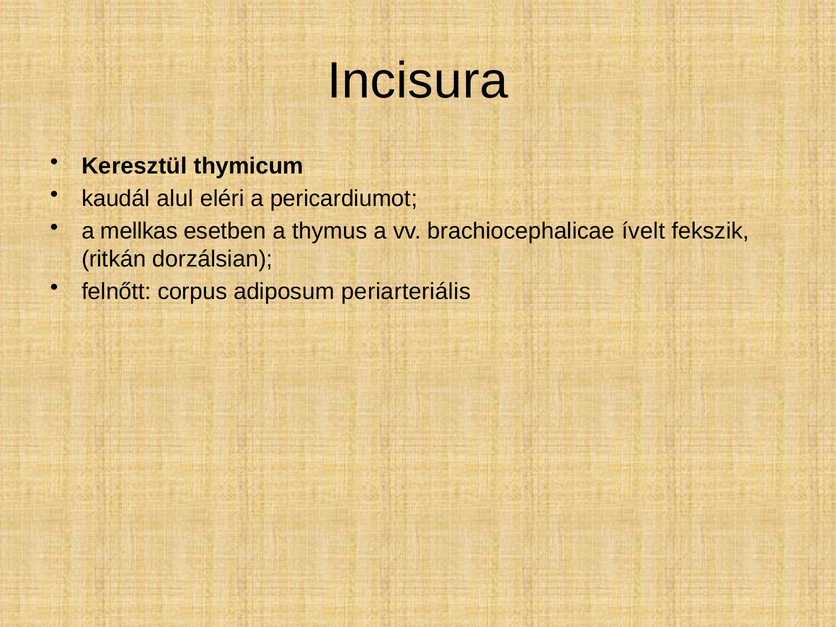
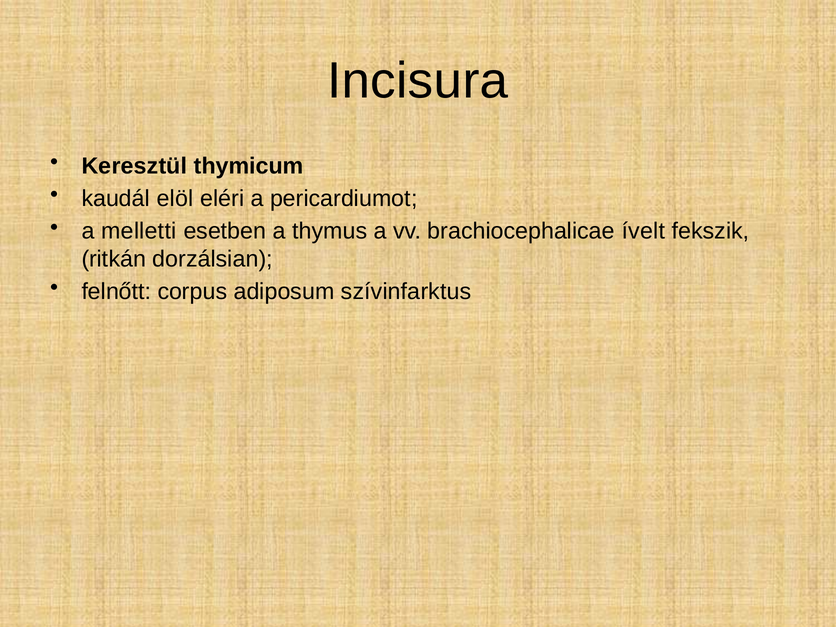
alul: alul -> elöl
mellkas: mellkas -> melletti
periarteriális: periarteriális -> szívinfarktus
